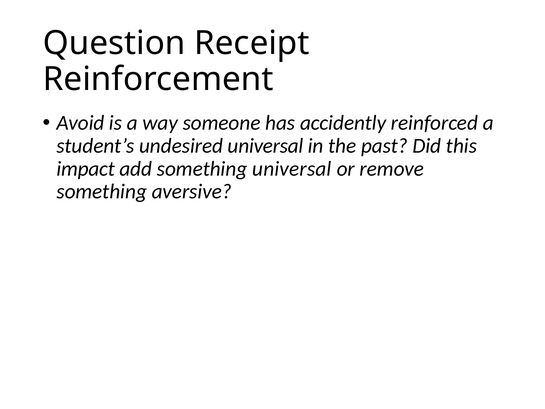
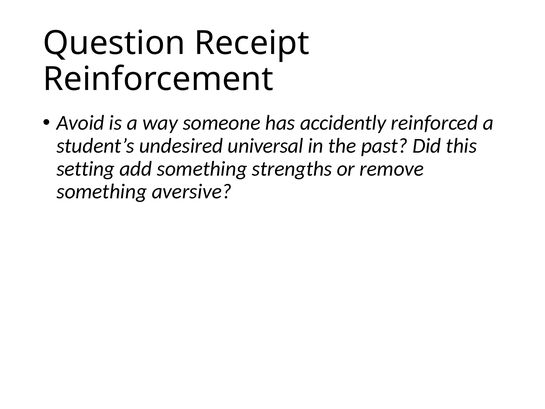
impact: impact -> setting
something universal: universal -> strengths
